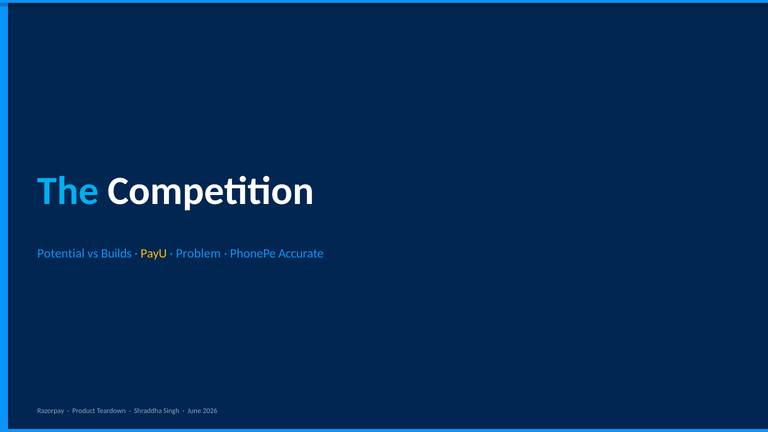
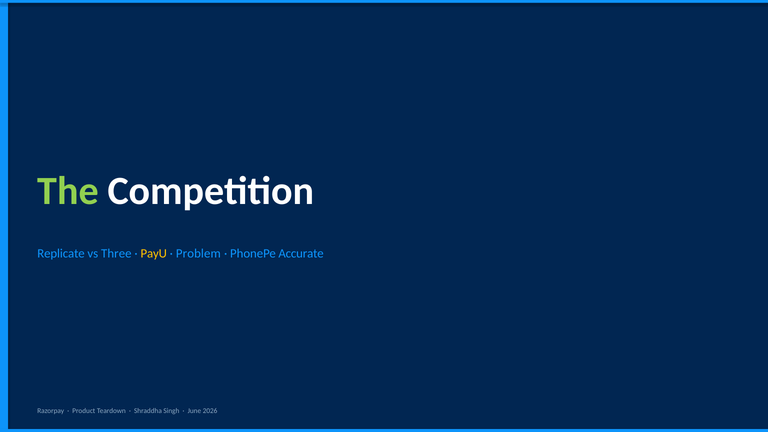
The colour: light blue -> light green
Potential: Potential -> Replicate
Builds: Builds -> Three
